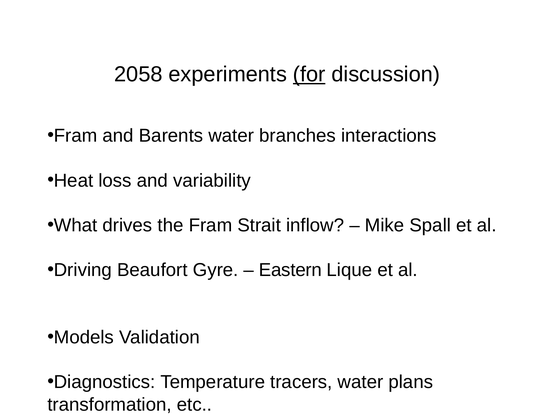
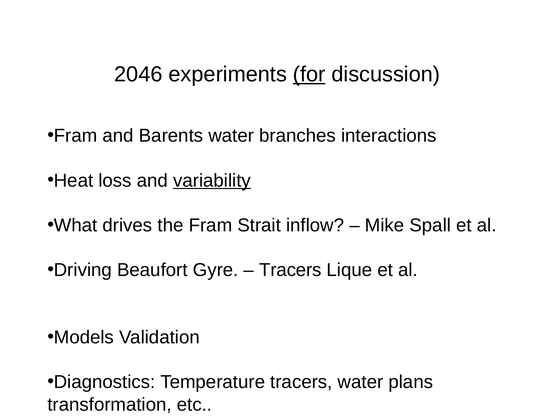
2058: 2058 -> 2046
variability underline: none -> present
Eastern at (290, 270): Eastern -> Tracers
